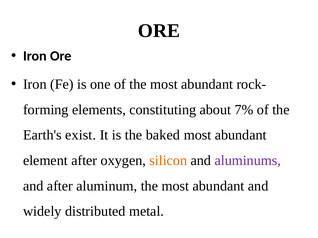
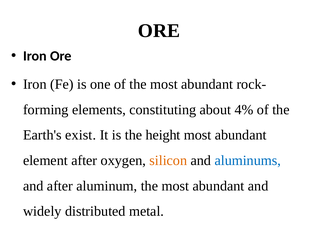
7%: 7% -> 4%
baked: baked -> height
aluminums colour: purple -> blue
